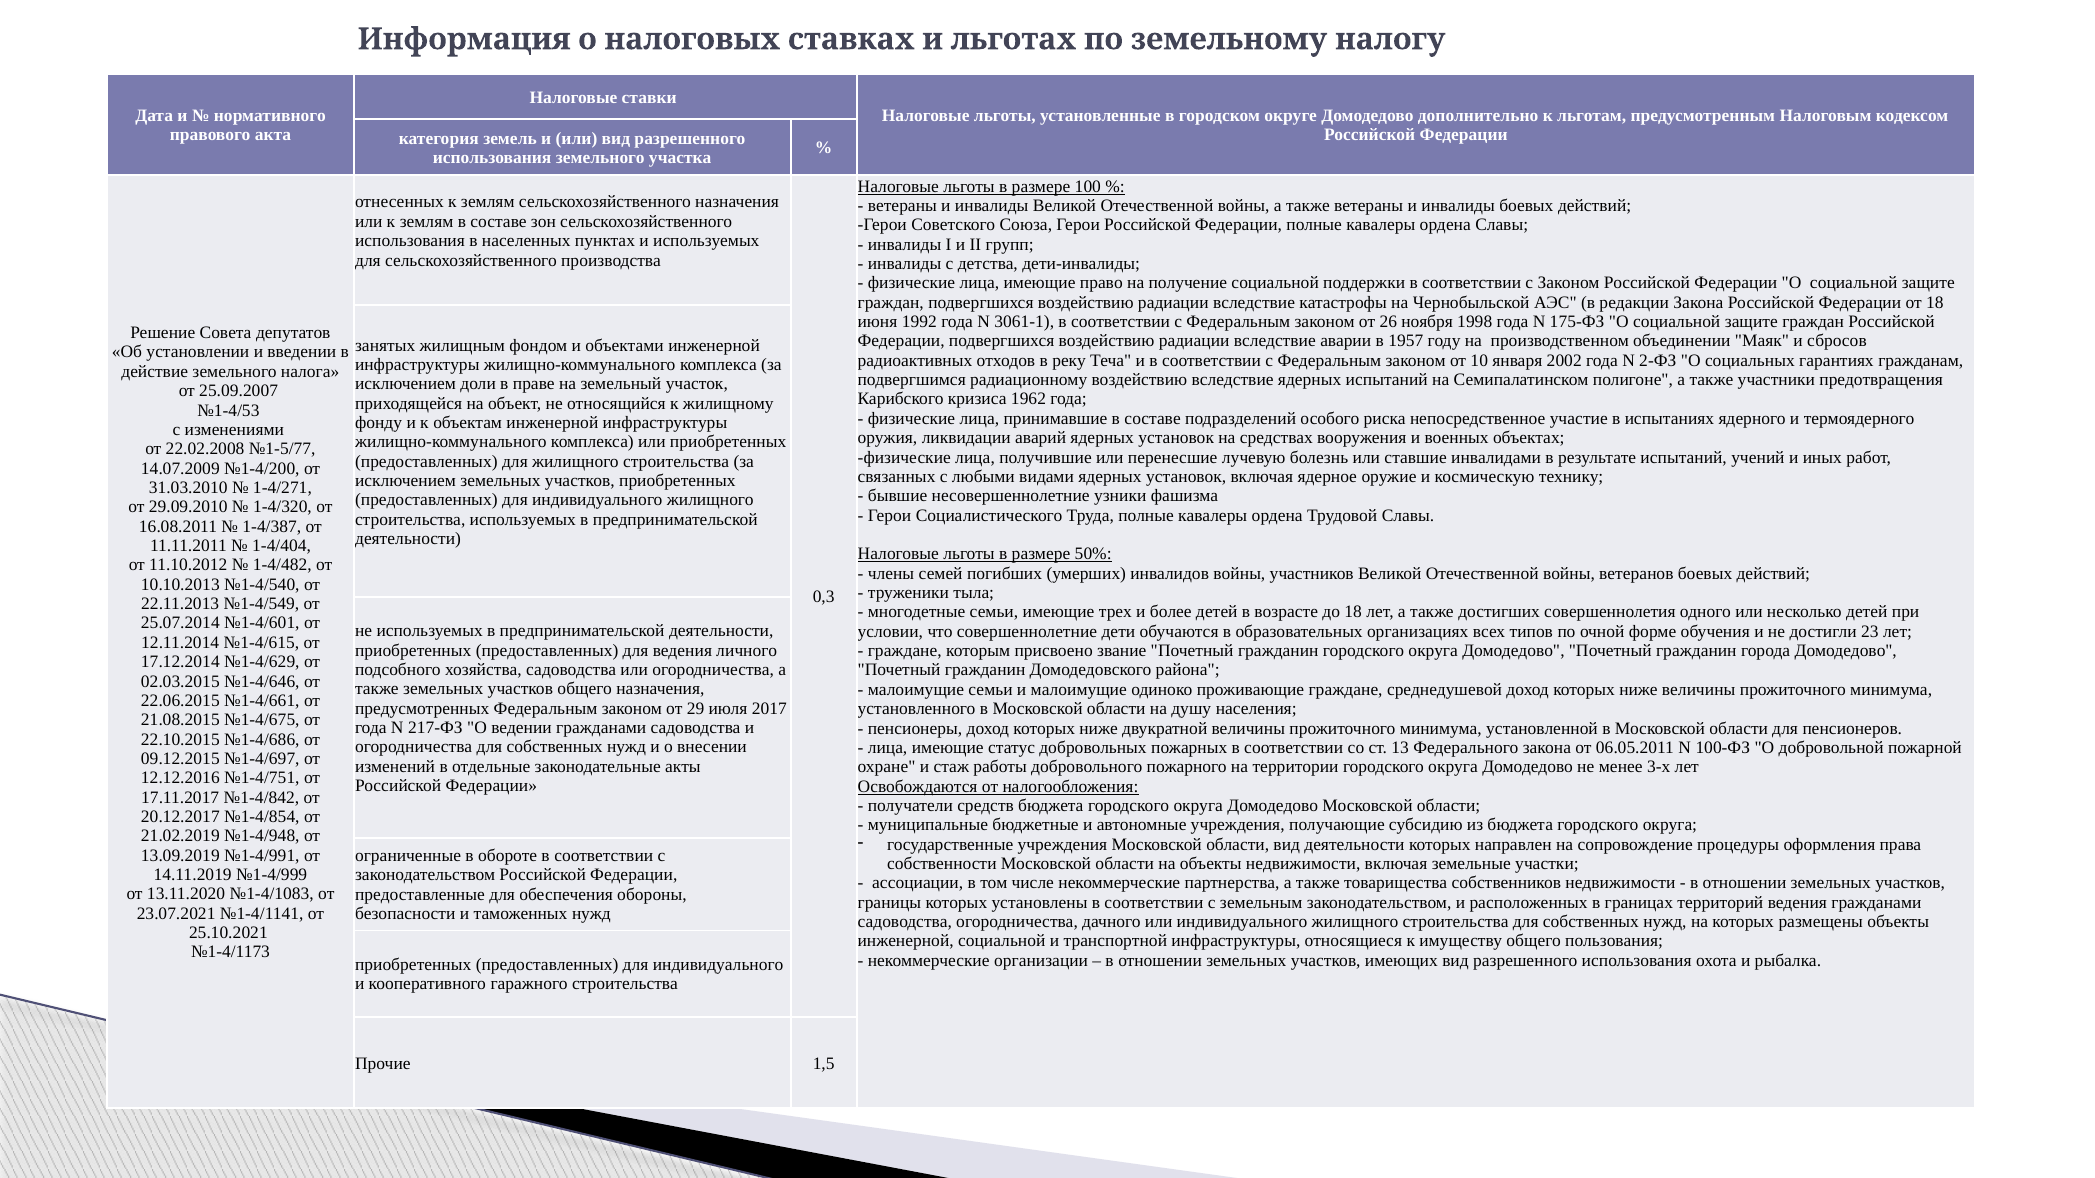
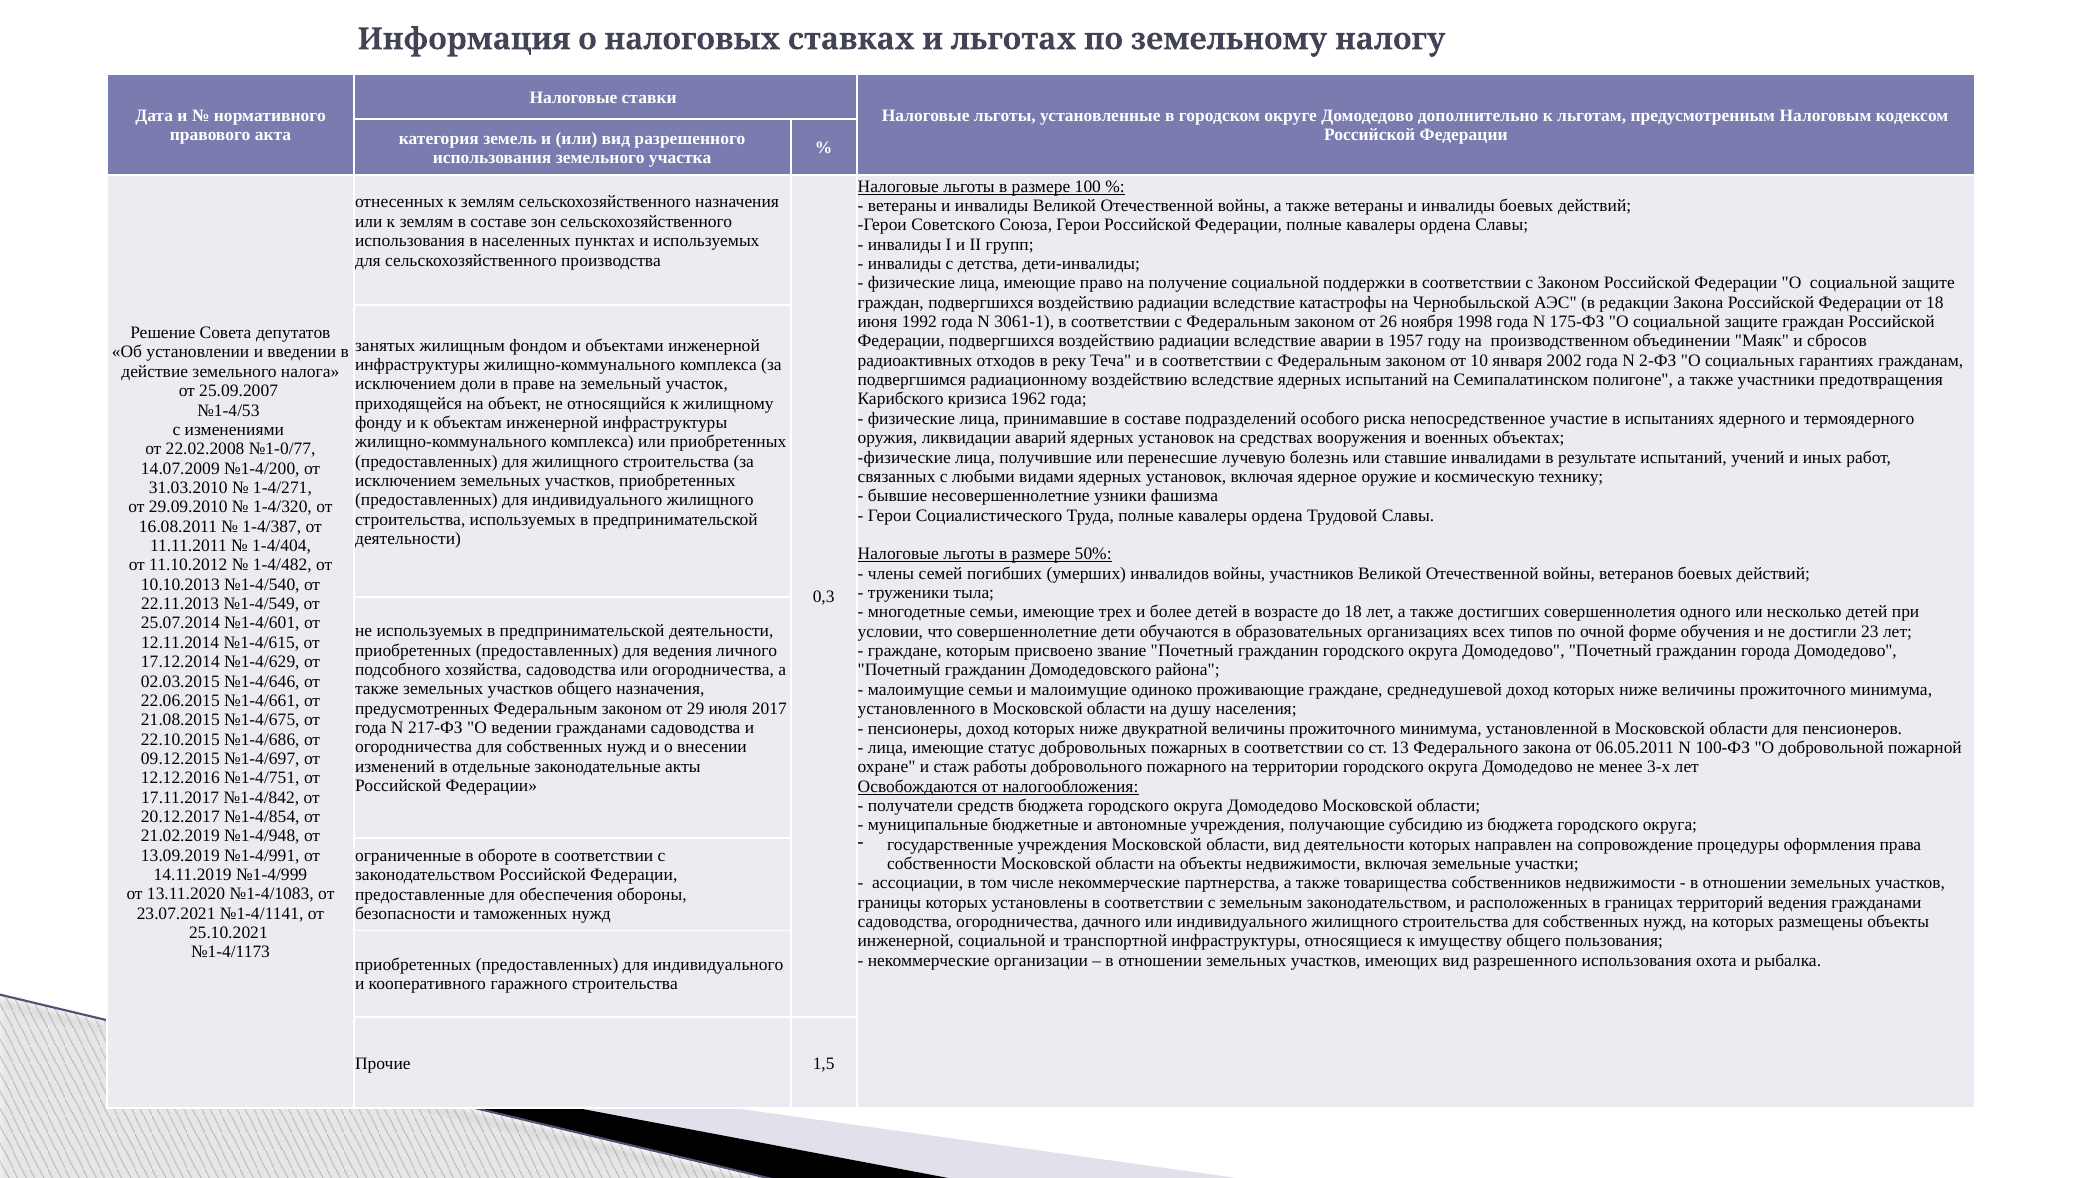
№1-5/77: №1-5/77 -> №1-0/77
